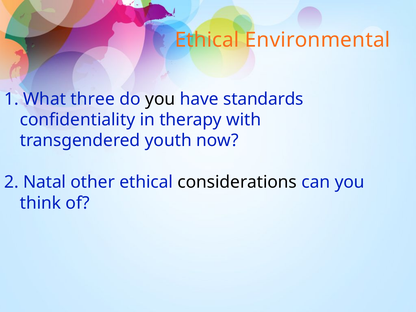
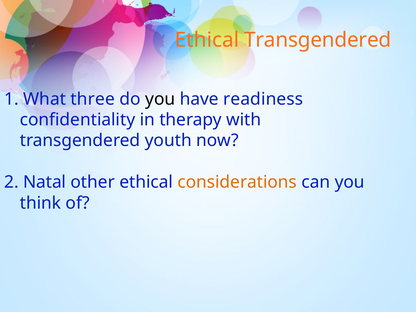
Ethical Environmental: Environmental -> Transgendered
standards: standards -> readiness
considerations colour: black -> orange
